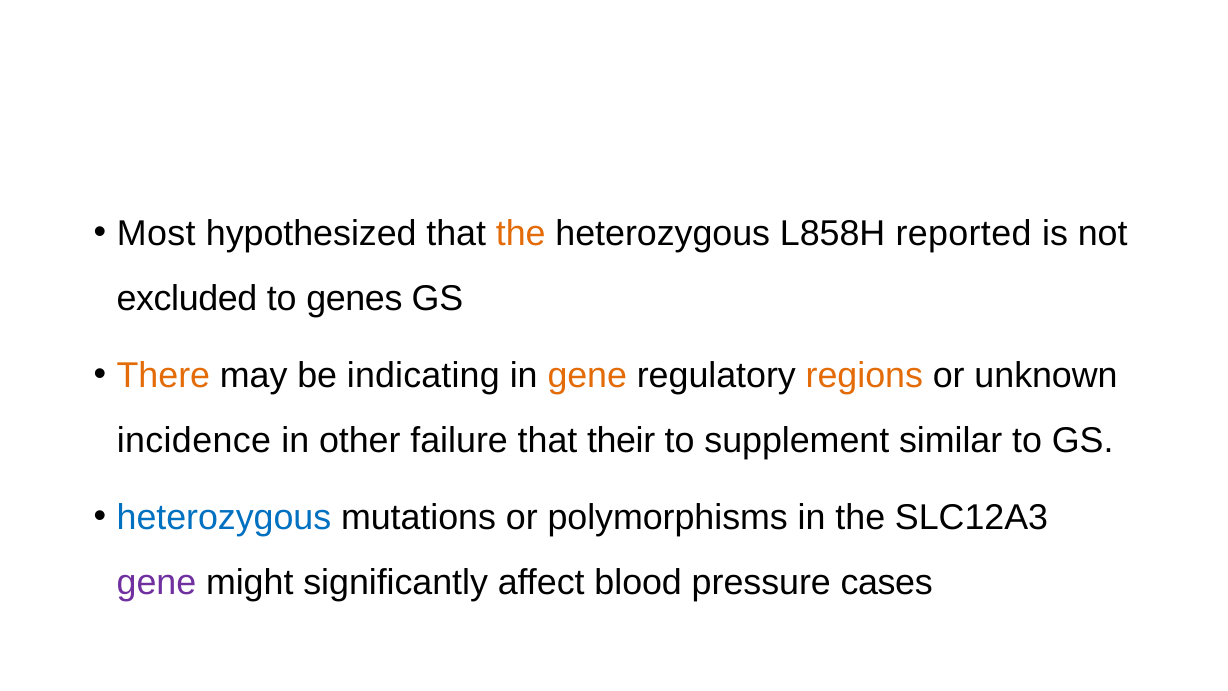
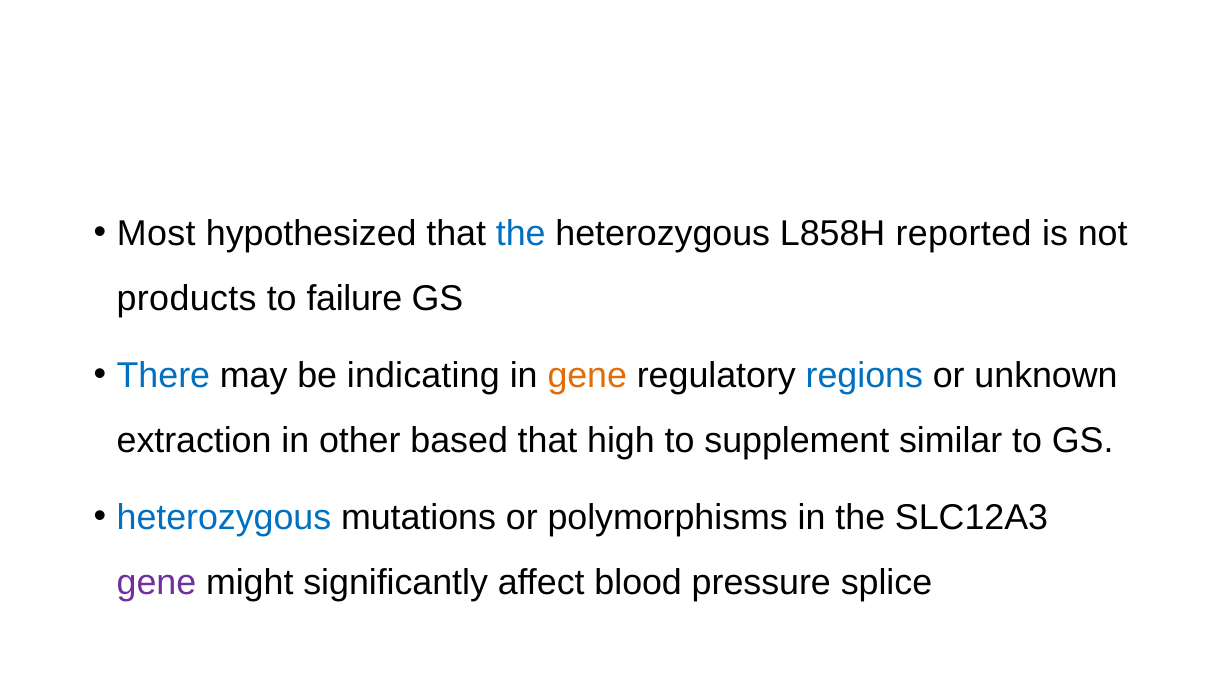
the at (521, 234) colour: orange -> blue
excluded: excluded -> products
genes: genes -> failure
There colour: orange -> blue
regions colour: orange -> blue
incidence: incidence -> extraction
failure: failure -> based
their: their -> high
cases: cases -> splice
